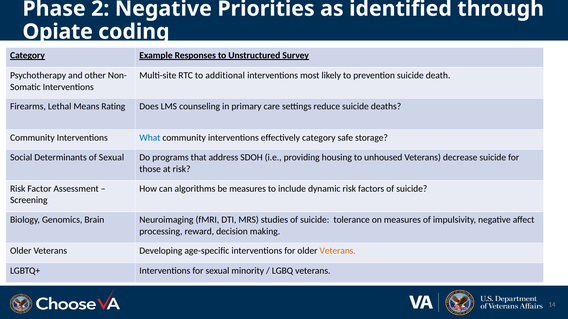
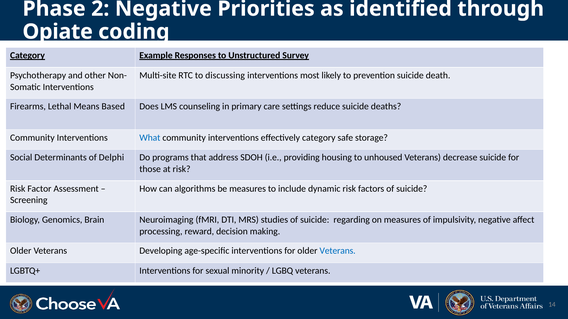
additional: additional -> discussing
Rating: Rating -> Based
of Sexual: Sexual -> Delphi
tolerance: tolerance -> regarding
Veterans at (338, 251) colour: orange -> blue
